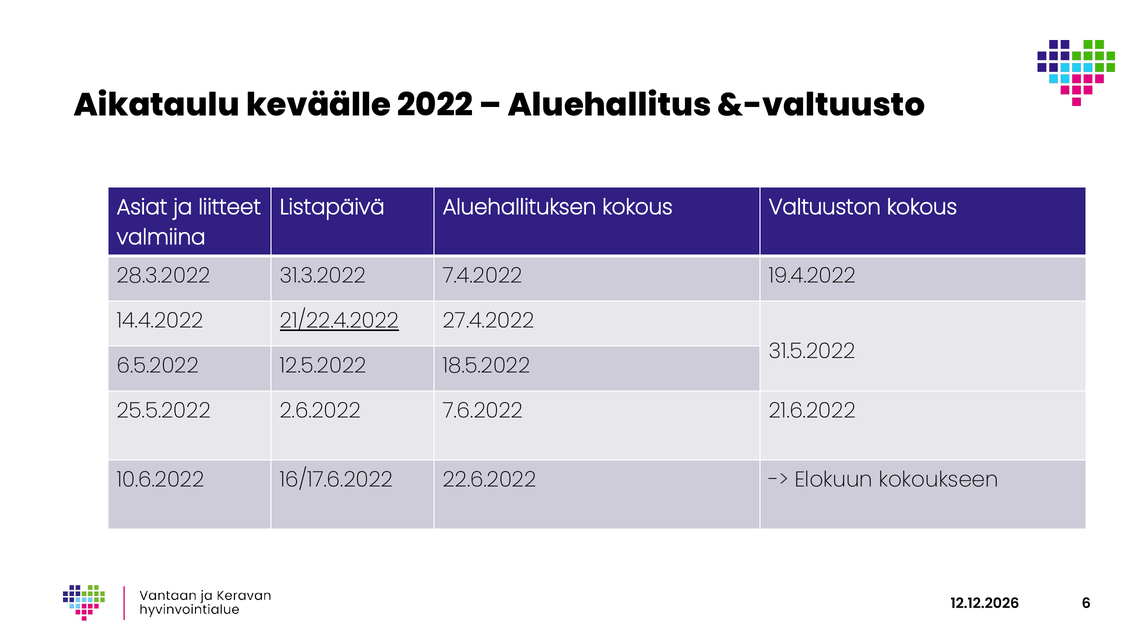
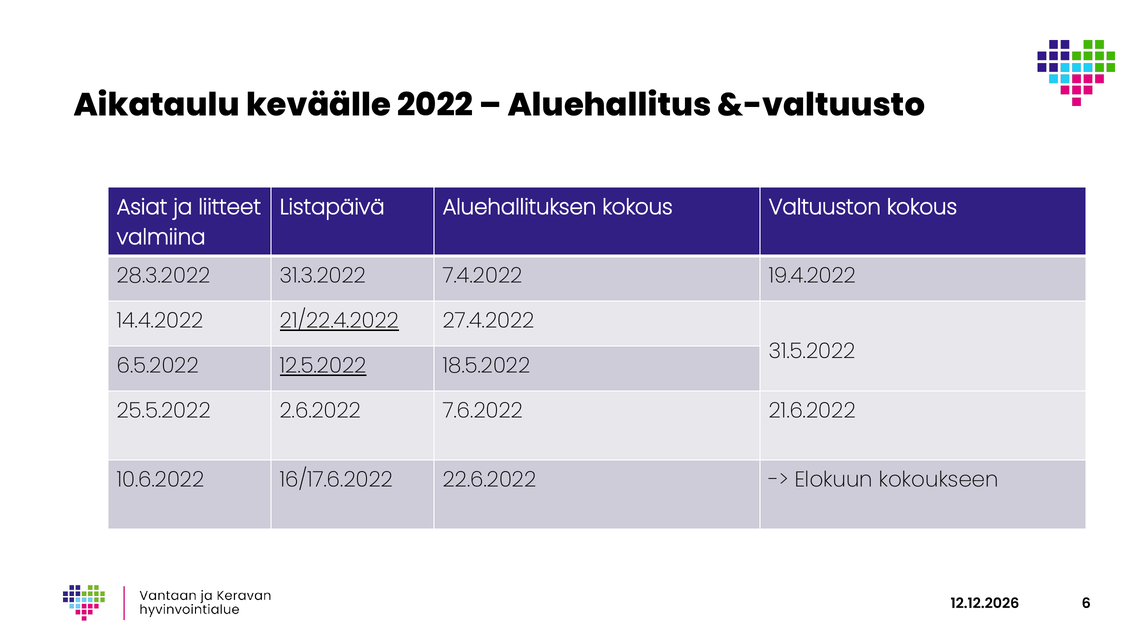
12.5.2022 underline: none -> present
